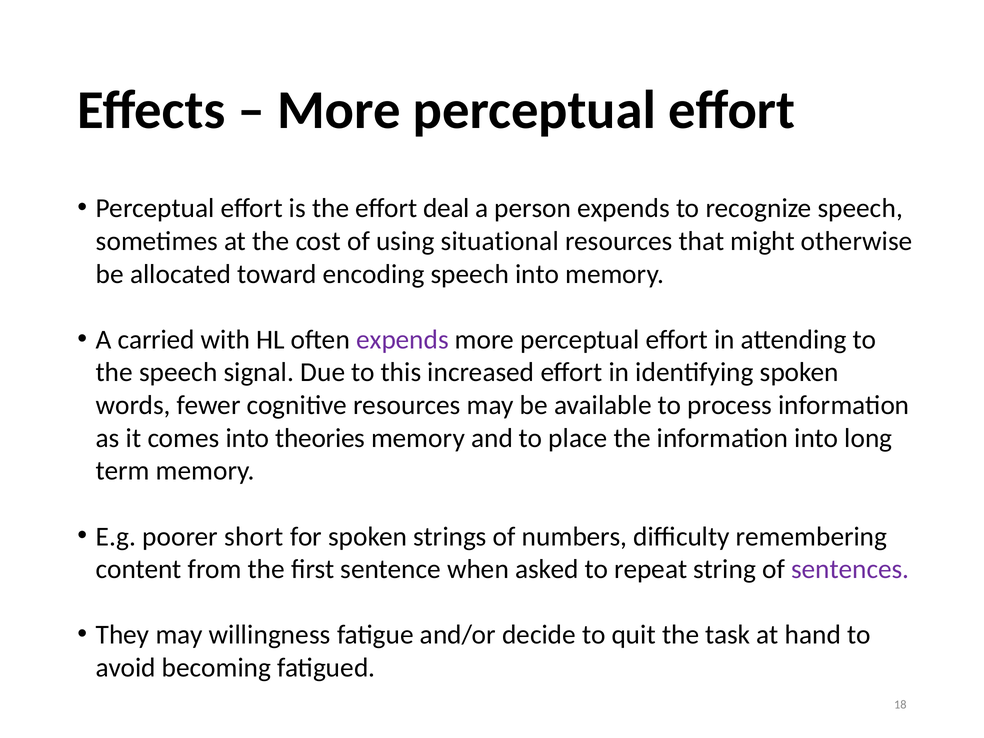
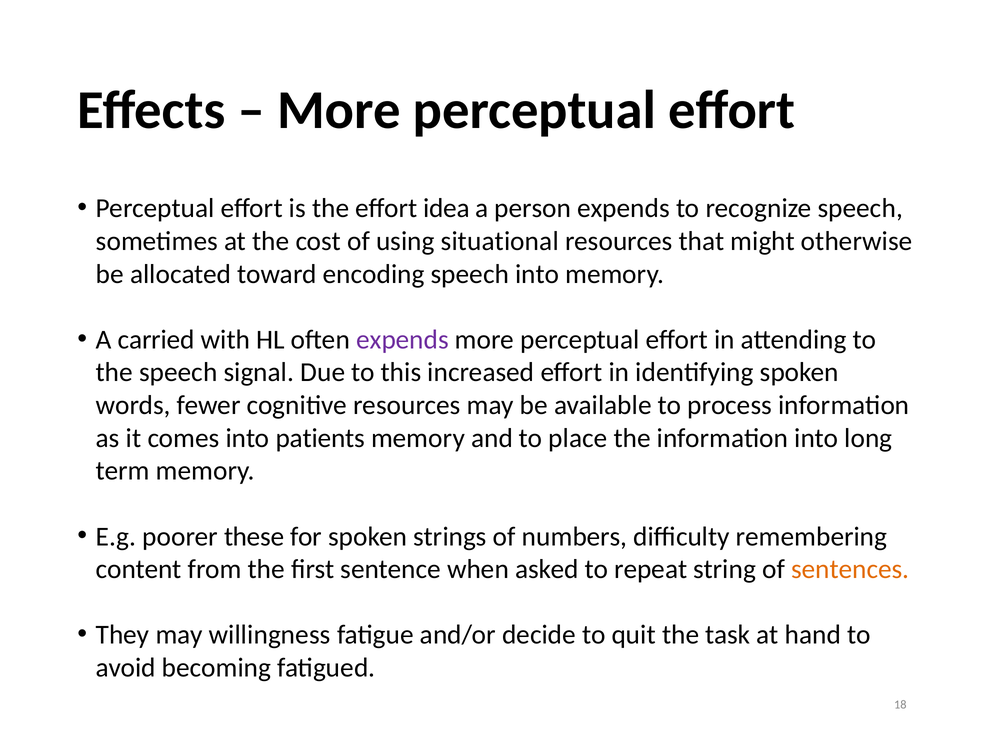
deal: deal -> idea
theories: theories -> patients
short: short -> these
sentences colour: purple -> orange
